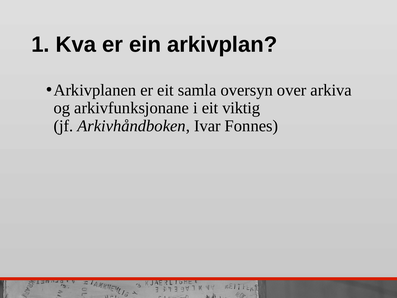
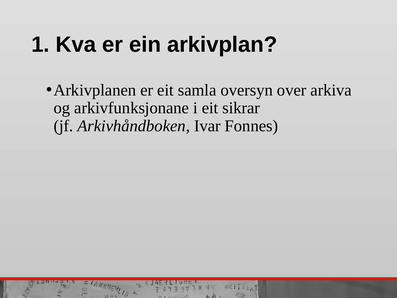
viktig: viktig -> sikrar
